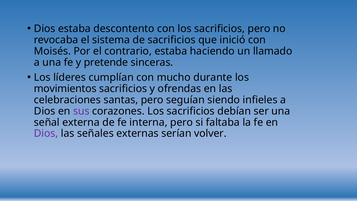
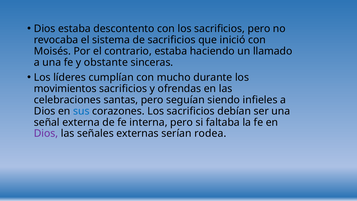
pretende: pretende -> obstante
sus colour: purple -> blue
volver: volver -> rodea
